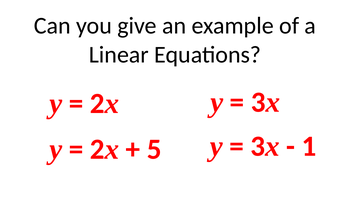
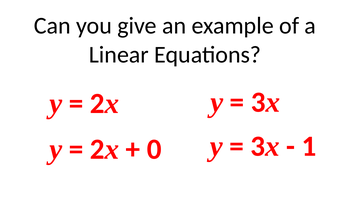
5: 5 -> 0
